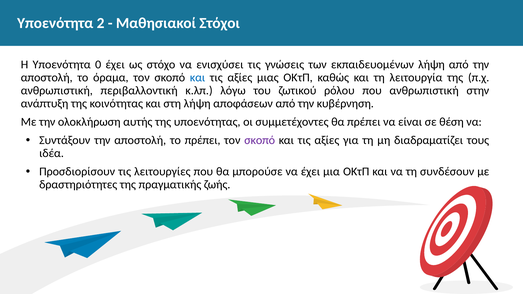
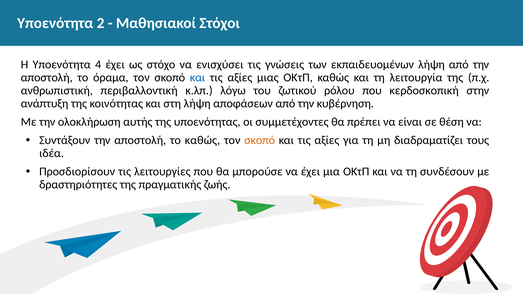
0: 0 -> 4
που ανθρωπιστική: ανθρωπιστική -> κερδοσκοπική
το πρέπει: πρέπει -> καθώς
σκοπό at (260, 140) colour: purple -> orange
